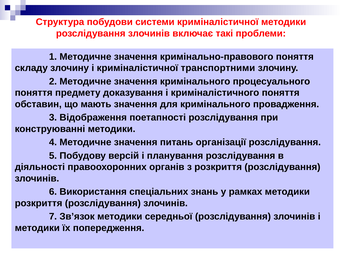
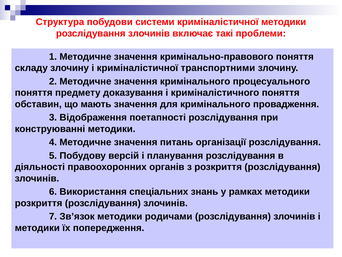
середньої: середньої -> родичами
